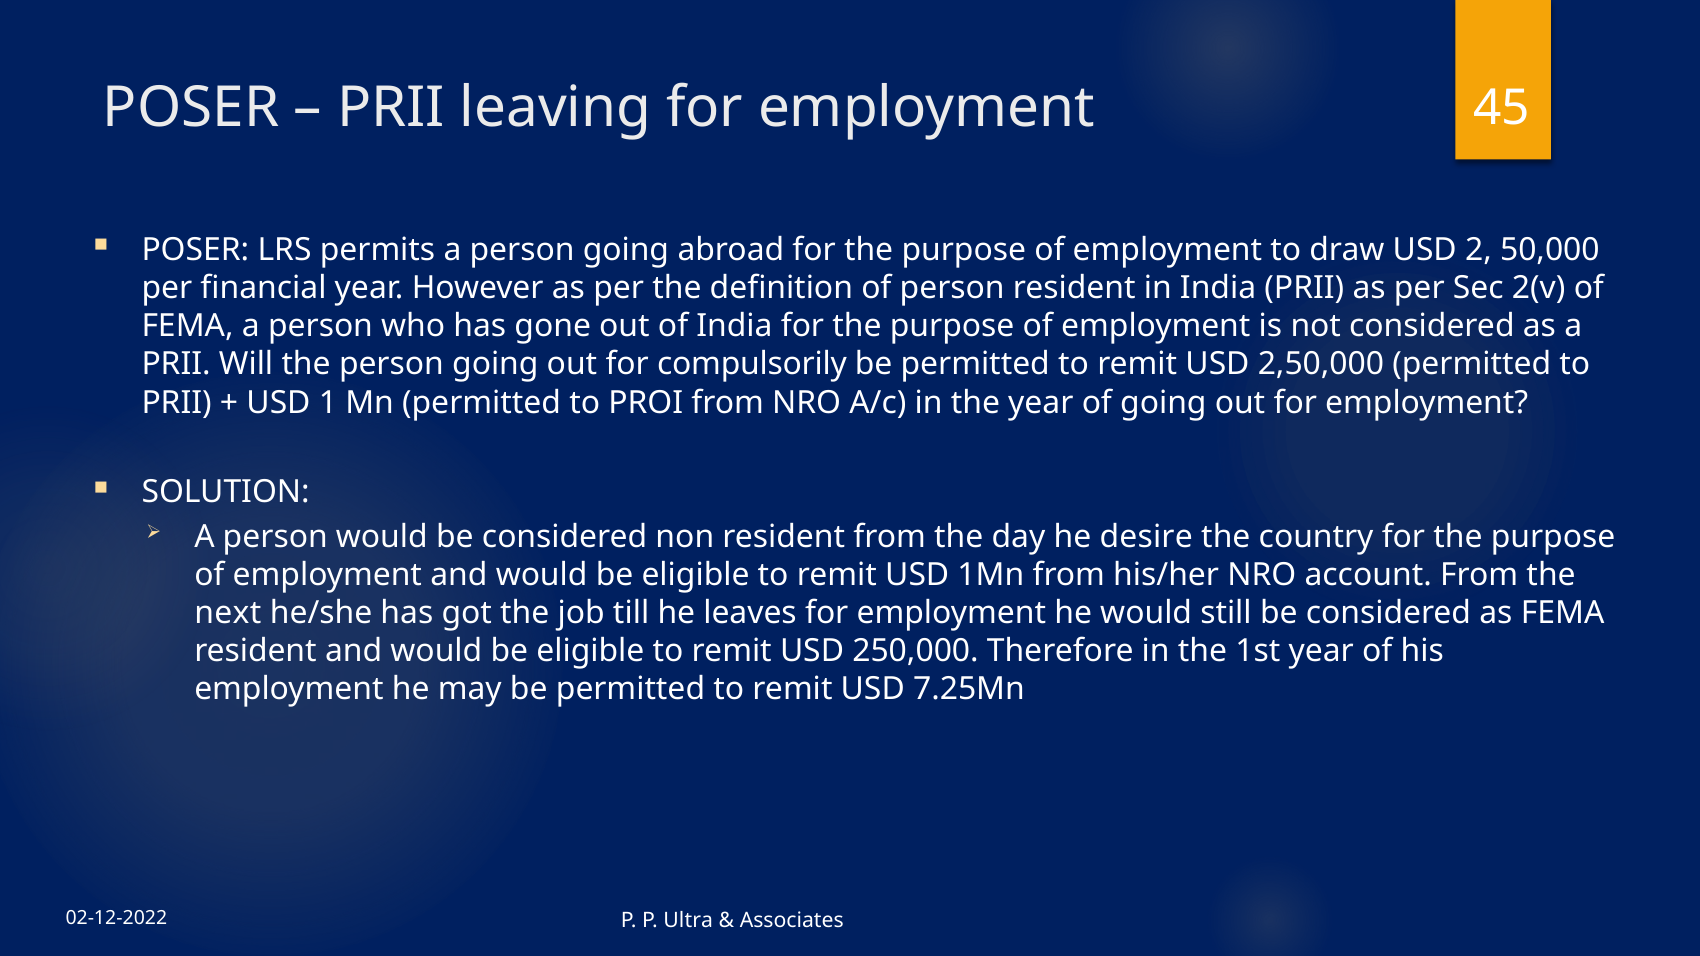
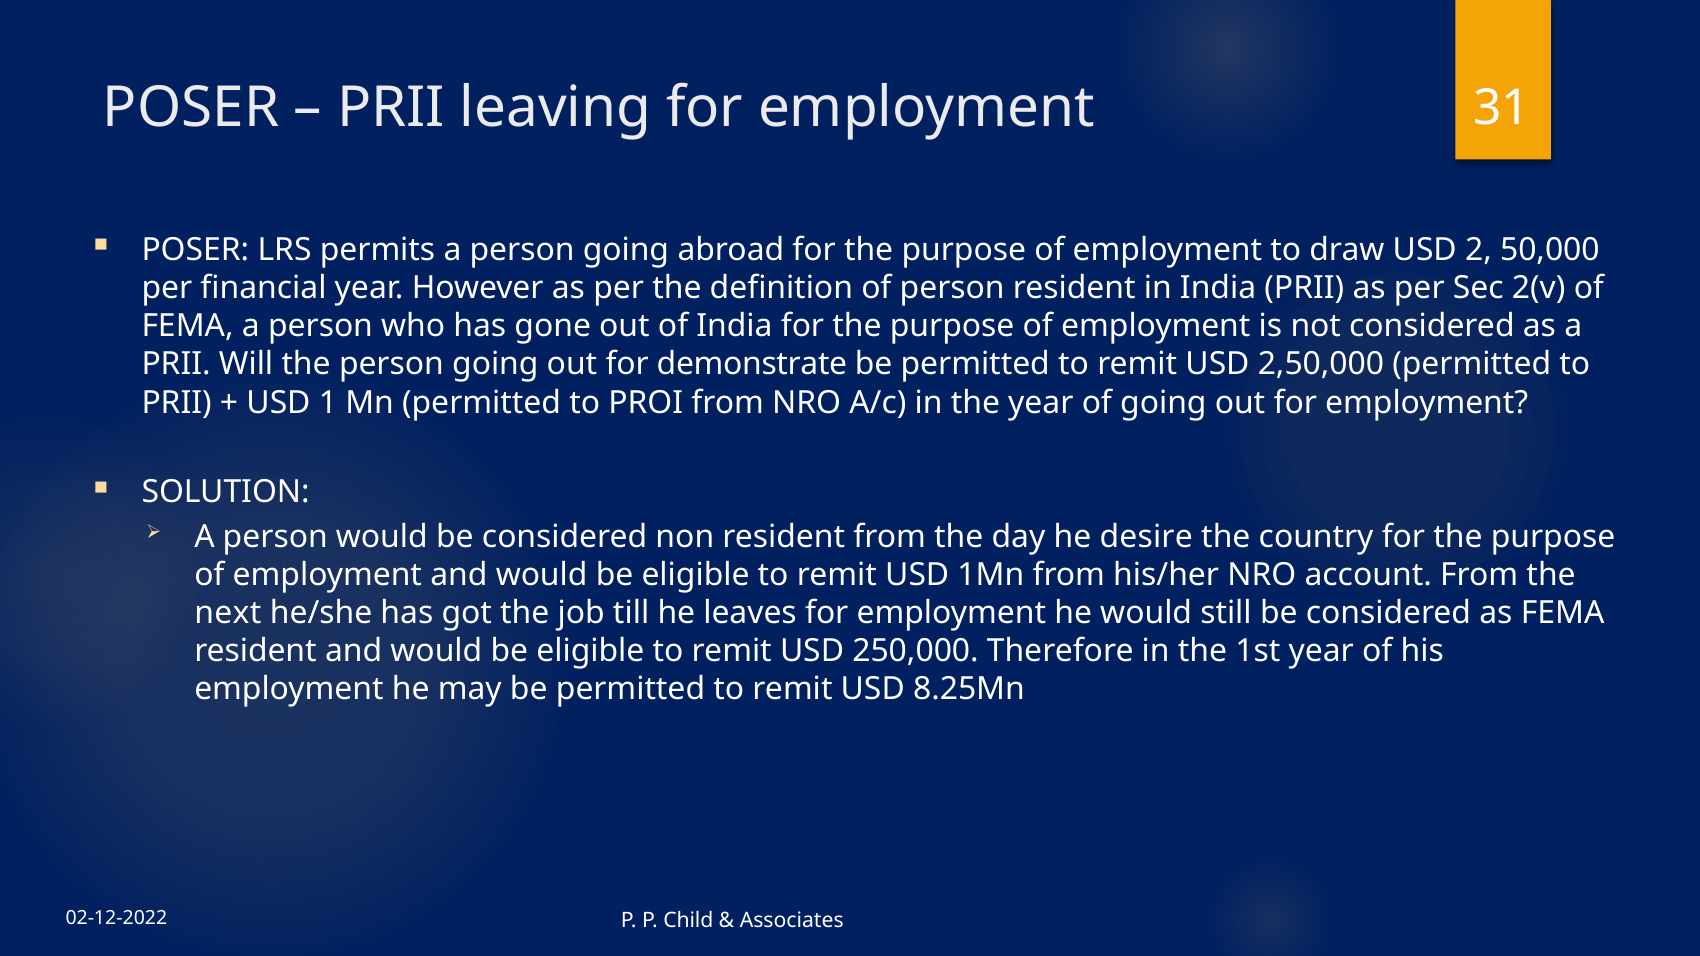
45: 45 -> 31
compulsorily: compulsorily -> demonstrate
7.25Mn: 7.25Mn -> 8.25Mn
Ultra: Ultra -> Child
